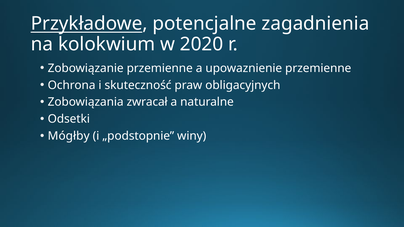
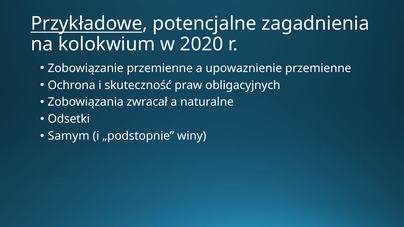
Mógłby: Mógłby -> Samym
